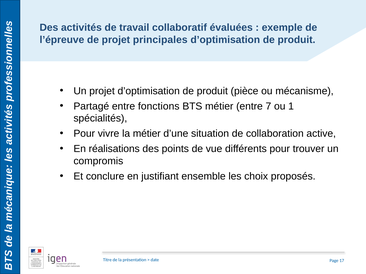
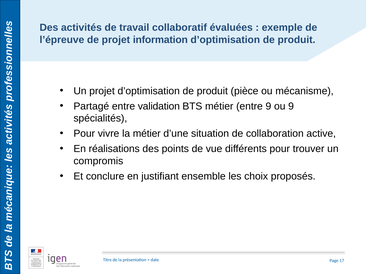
principales: principales -> information
fonctions: fonctions -> validation
entre 7: 7 -> 9
ou 1: 1 -> 9
